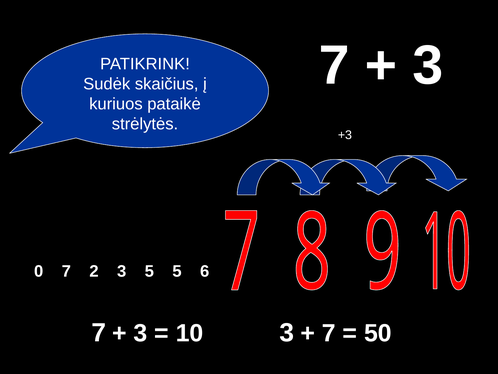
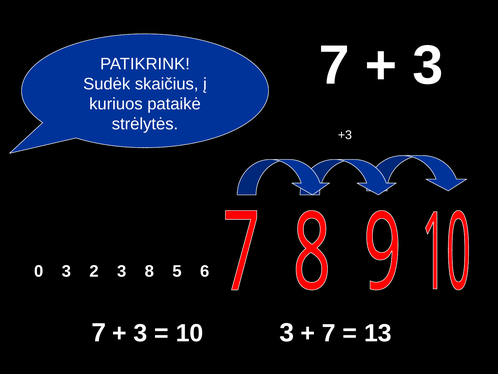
0 7: 7 -> 3
3 5: 5 -> 8
50: 50 -> 13
